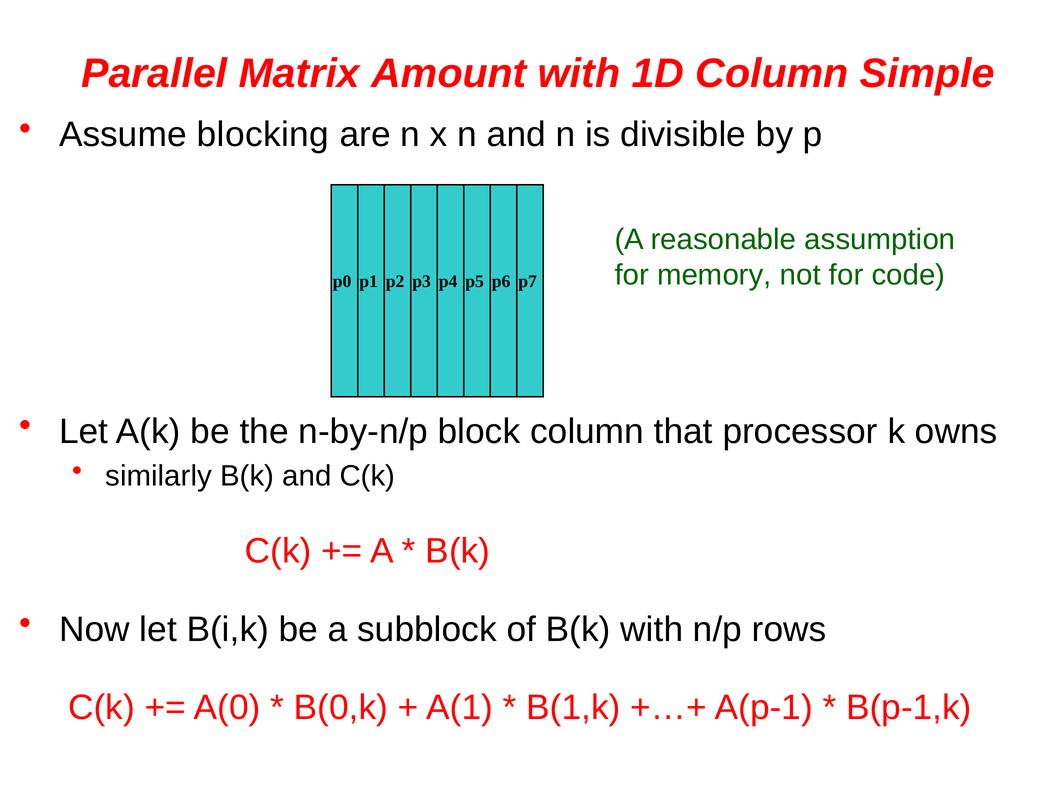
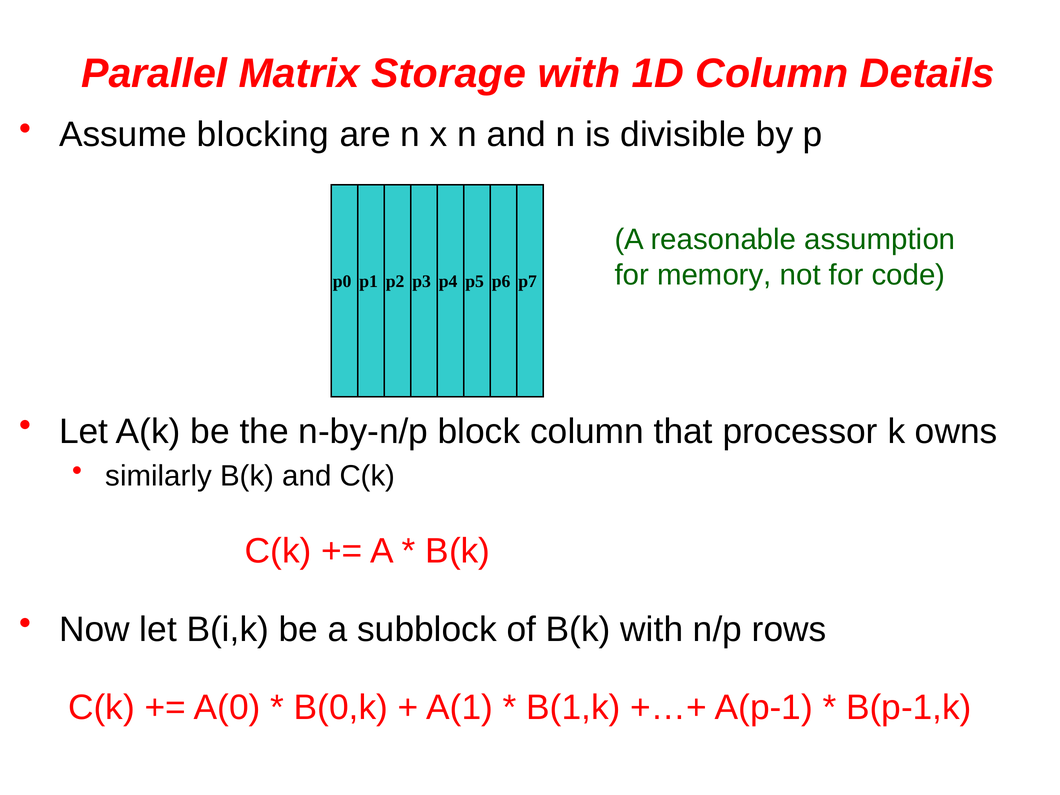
Amount: Amount -> Storage
Simple: Simple -> Details
